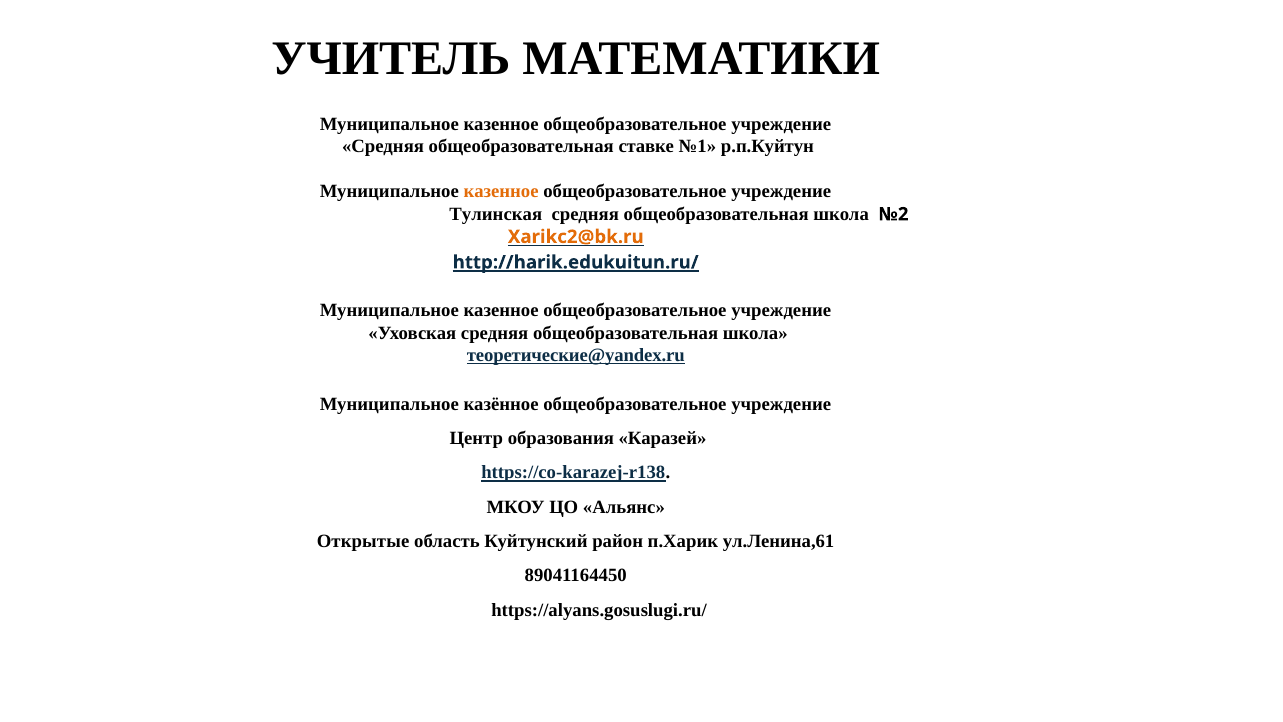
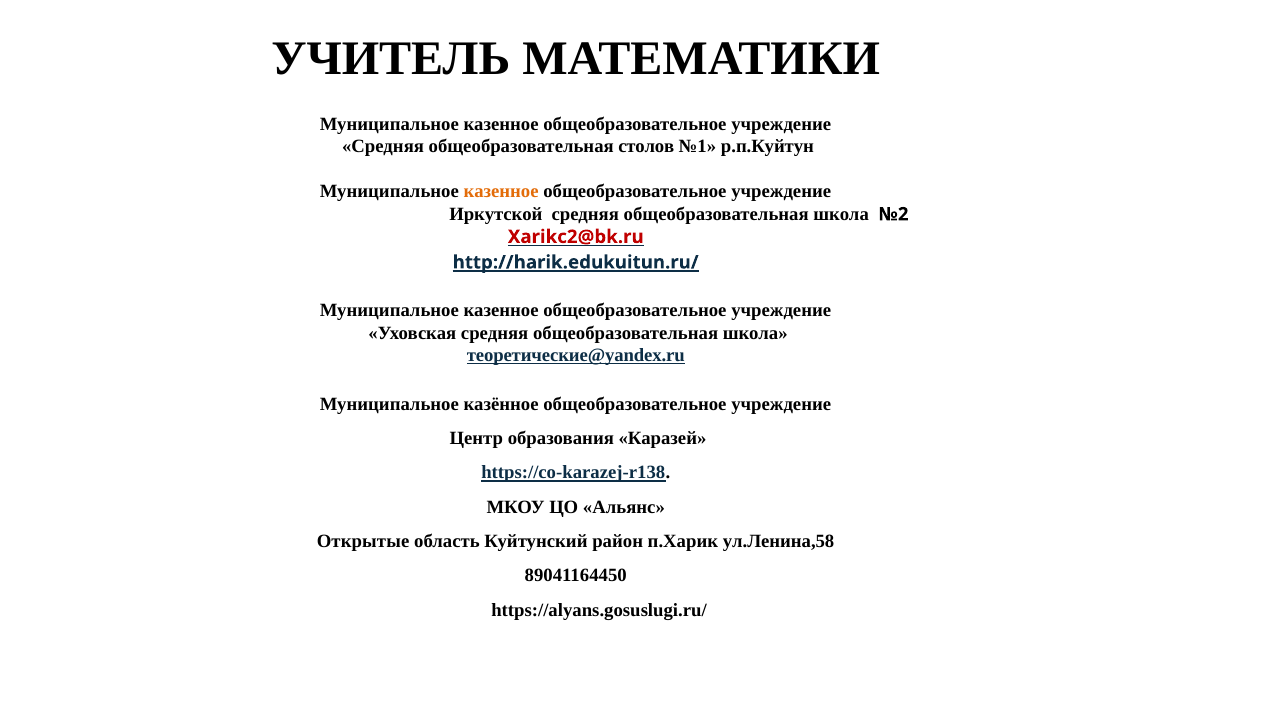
ставке: ставке -> столов
Тулинская: Тулинская -> Иркутской
Xarikc2@bk.ru colour: orange -> red
ул.Ленина,61: ул.Ленина,61 -> ул.Ленина,58
